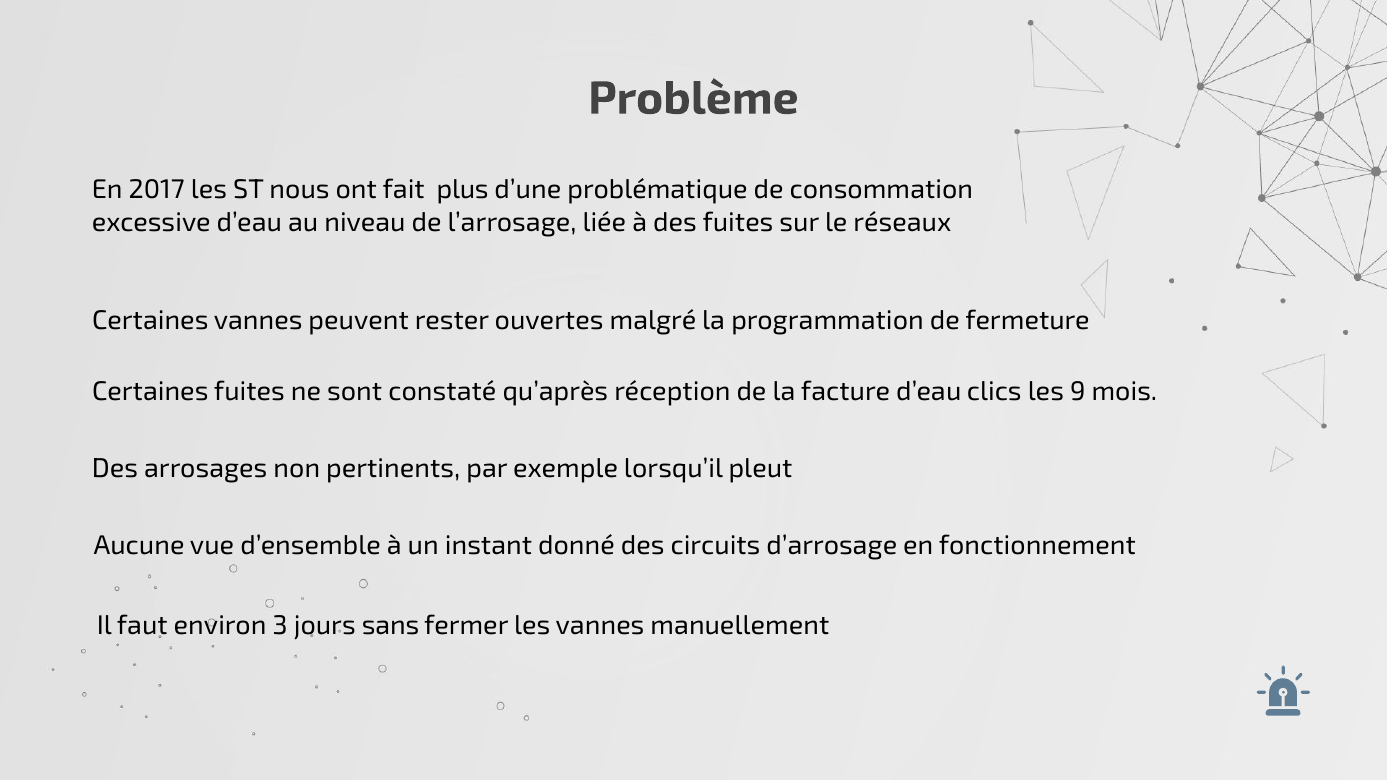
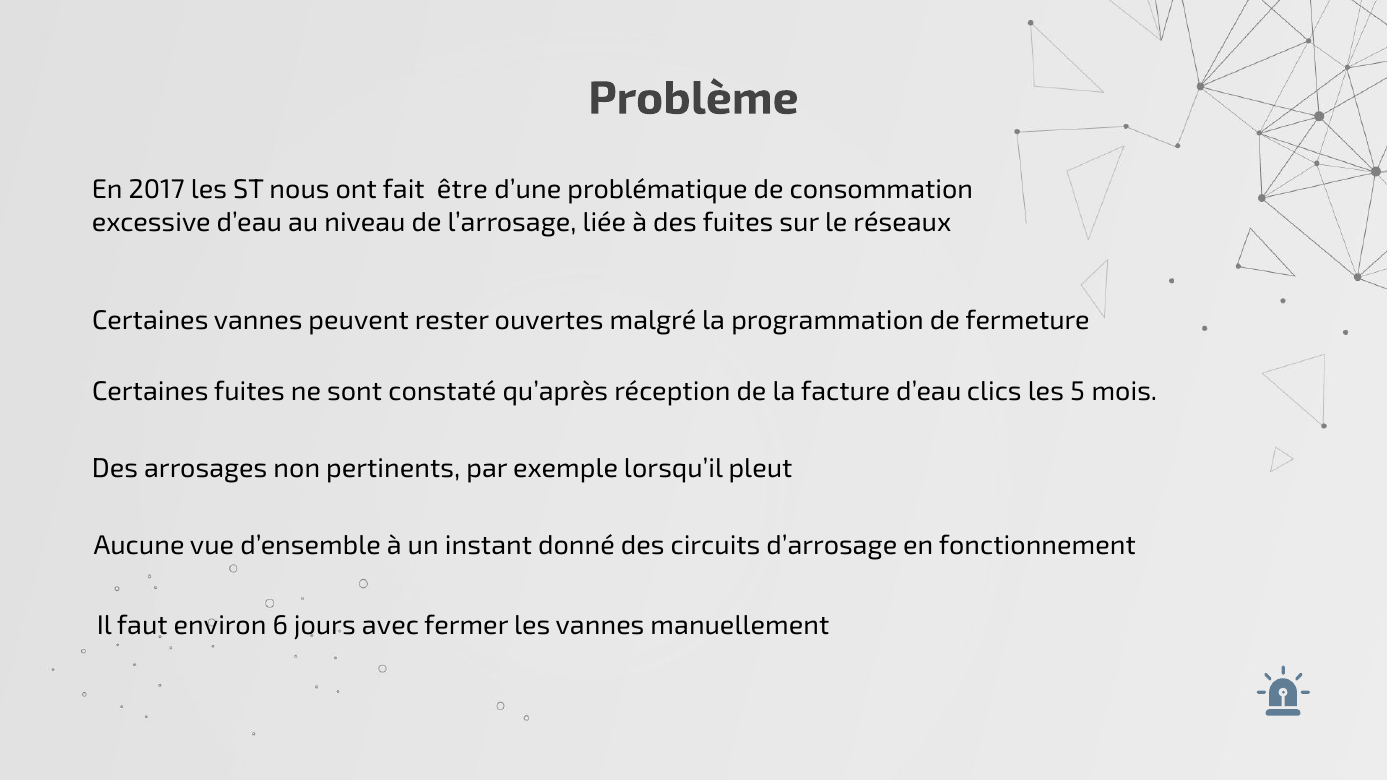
plus: plus -> être
9: 9 -> 5
3: 3 -> 6
sans: sans -> avec
